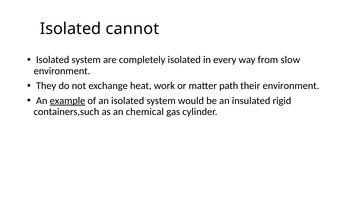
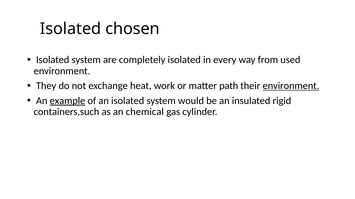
cannot: cannot -> chosen
slow: slow -> used
environment at (291, 86) underline: none -> present
